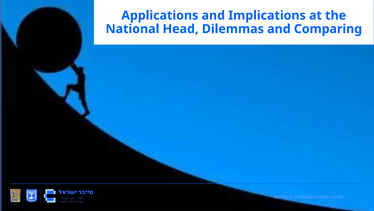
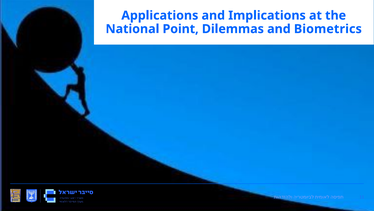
Head: Head -> Point
Comparing: Comparing -> Biometrics
